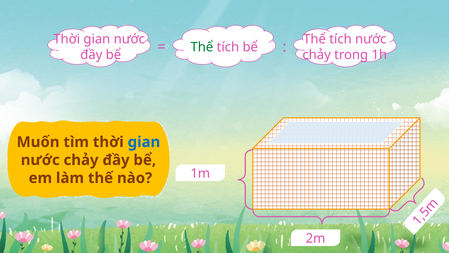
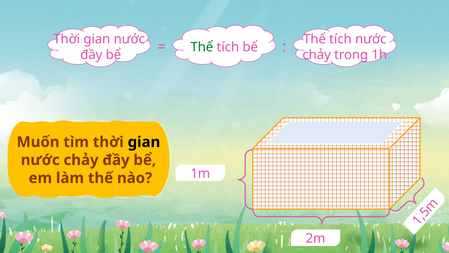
gian at (144, 142) colour: blue -> black
